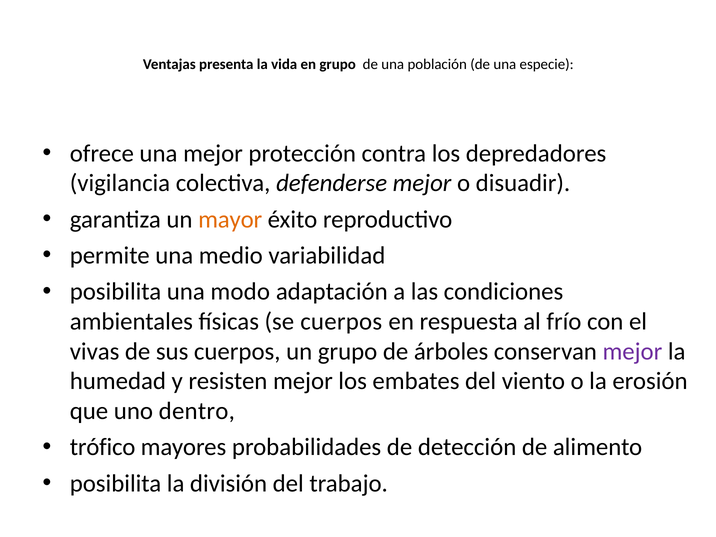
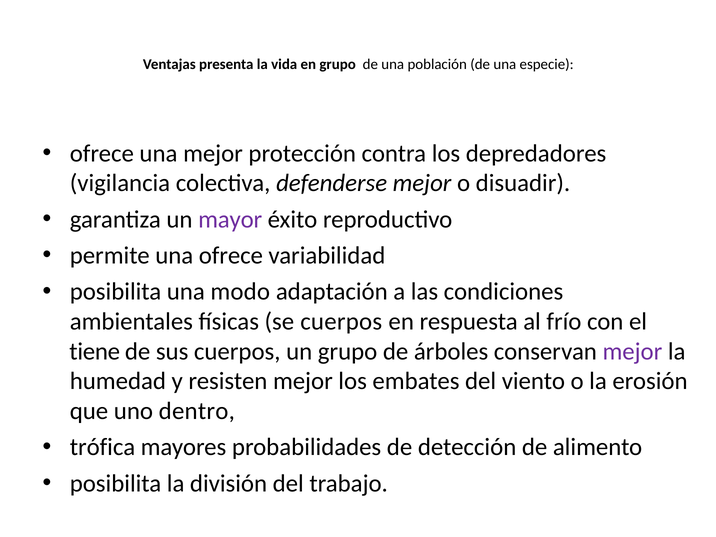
mayor colour: orange -> purple
una medio: medio -> ofrece
vivas: vivas -> tiene
trófico: trófico -> trófica
